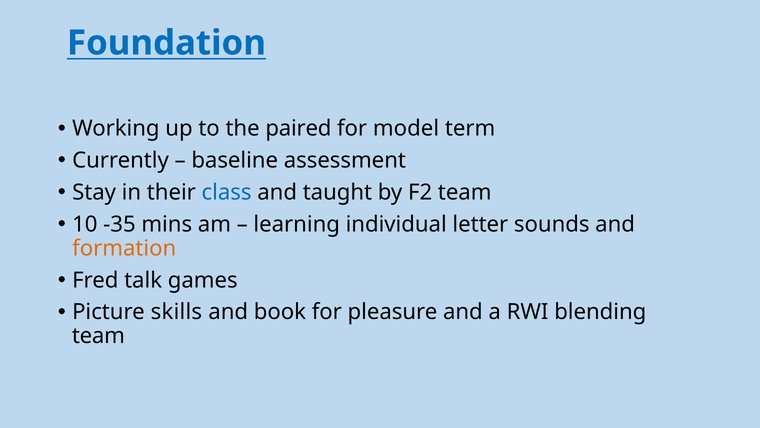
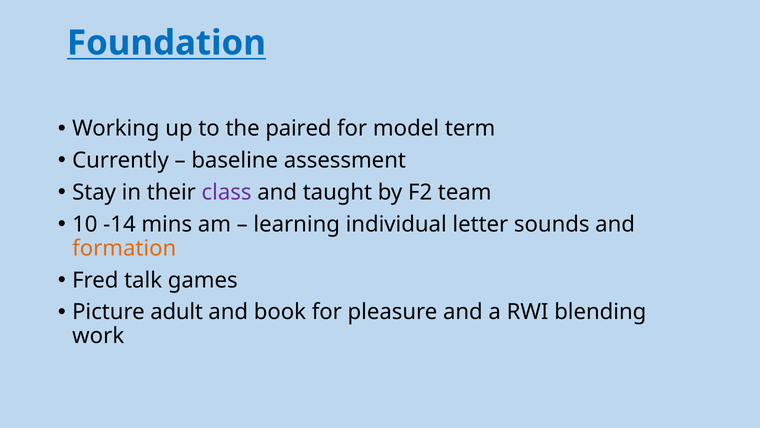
class colour: blue -> purple
-35: -35 -> -14
skills: skills -> adult
team at (98, 336): team -> work
